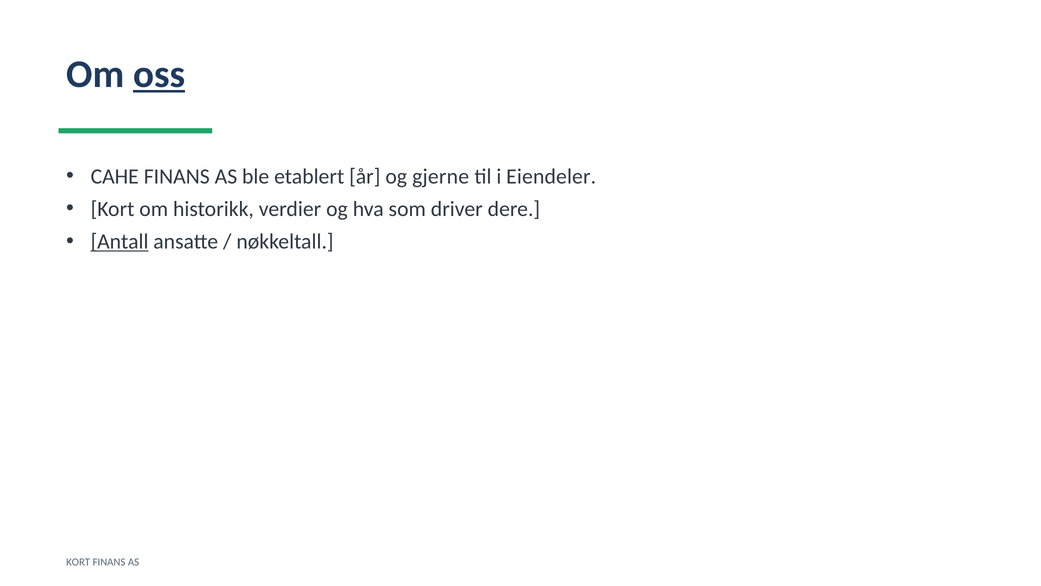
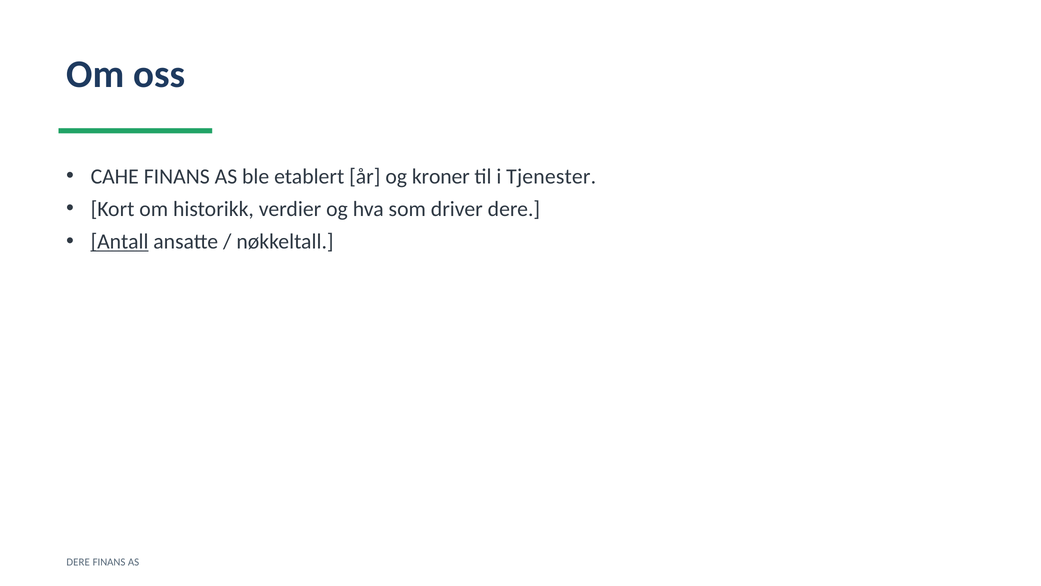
oss underline: present -> none
gjerne: gjerne -> kroner
Eiendeler: Eiendeler -> Tjenester
KORT at (78, 562): KORT -> DERE
